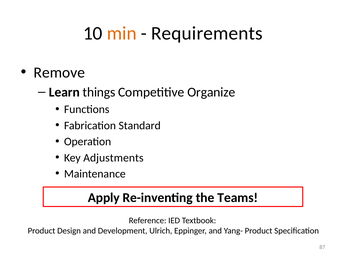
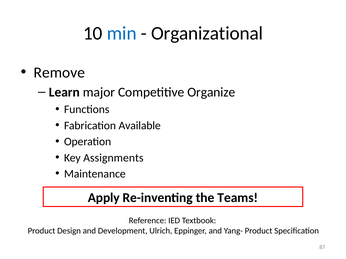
min colour: orange -> blue
Requirements: Requirements -> Organizational
things: things -> major
Standard: Standard -> Available
Adjustments: Adjustments -> Assignments
